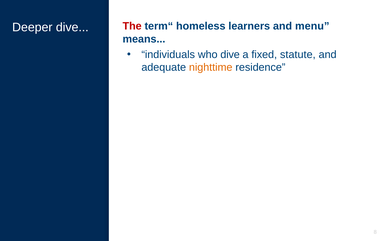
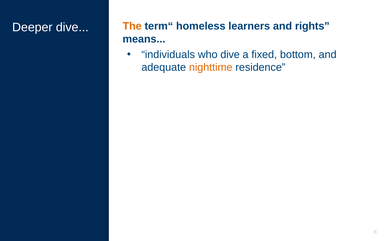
The colour: red -> orange
menu: menu -> rights
statute: statute -> bottom
